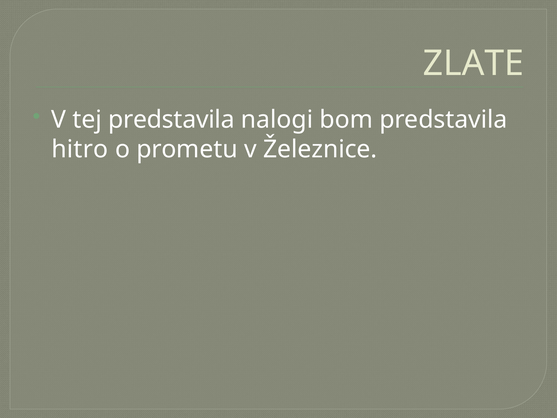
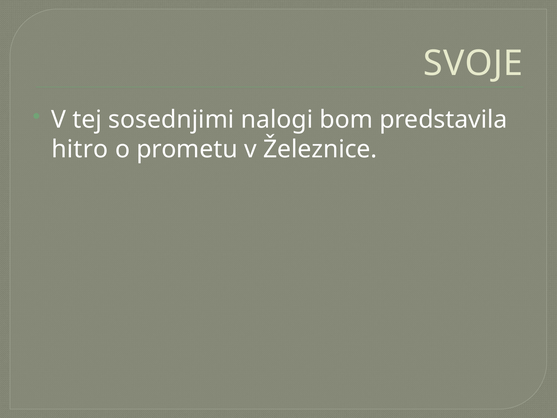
ZLATE: ZLATE -> SVOJE
tej predstavila: predstavila -> sosednjimi
